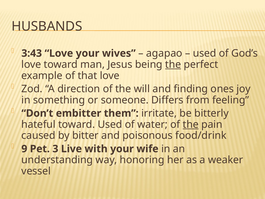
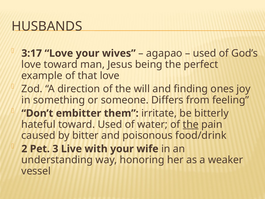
3:43: 3:43 -> 3:17
the at (173, 64) underline: present -> none
9: 9 -> 2
